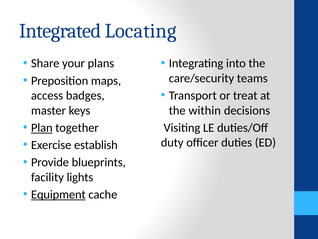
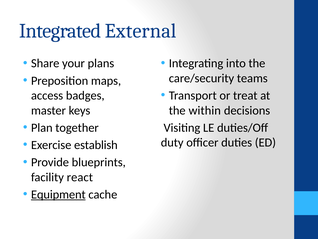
Locating: Locating -> External
Plan underline: present -> none
lights: lights -> react
